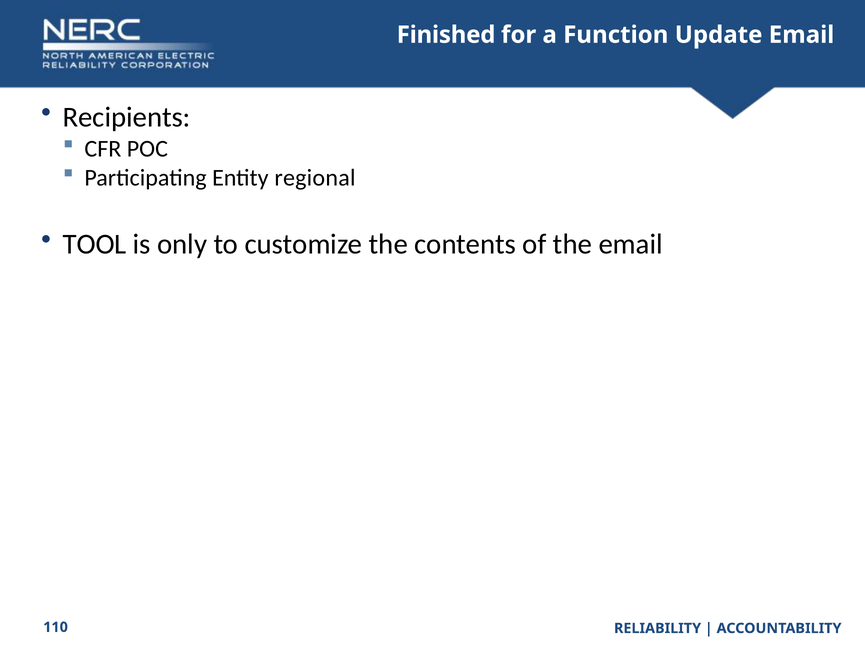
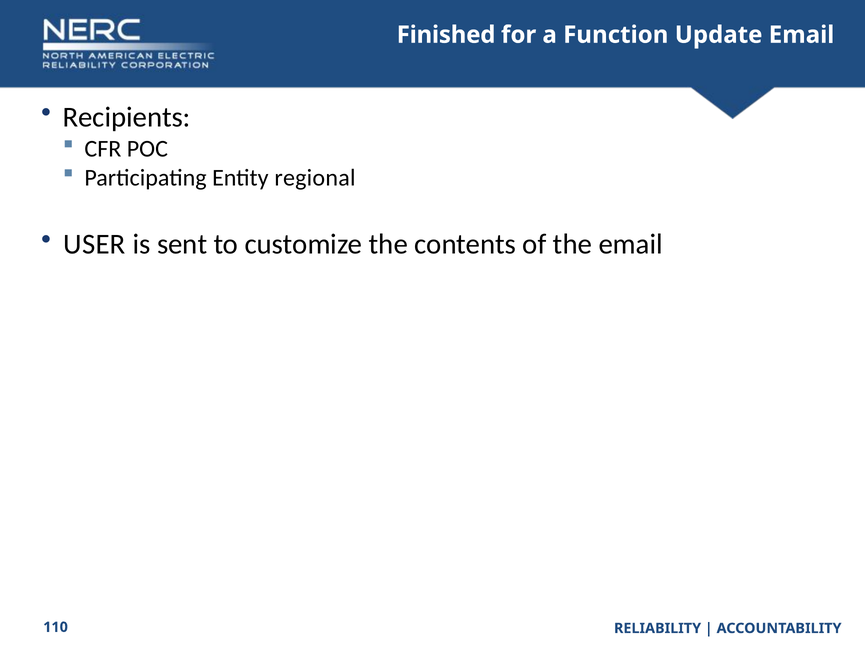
TOOL: TOOL -> USER
only: only -> sent
